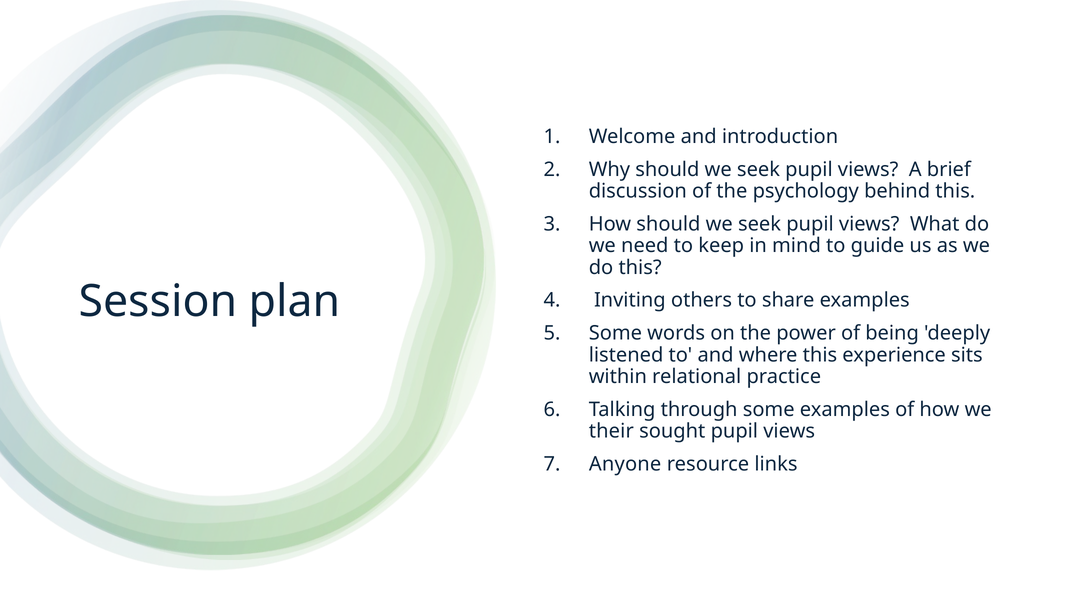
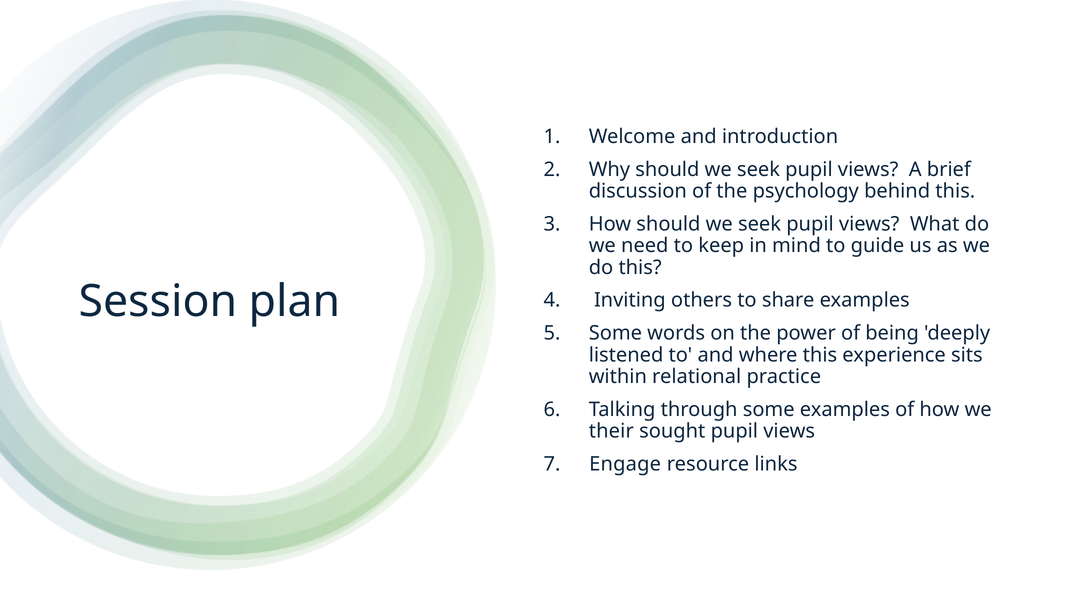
Anyone: Anyone -> Engage
